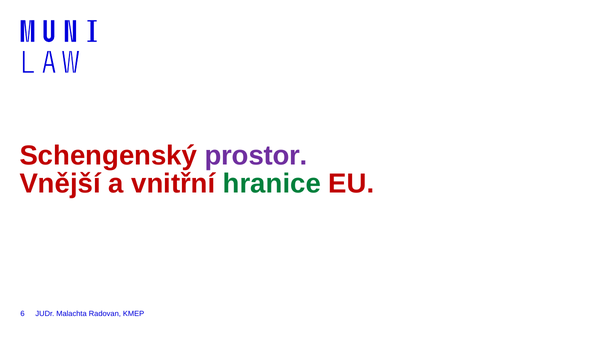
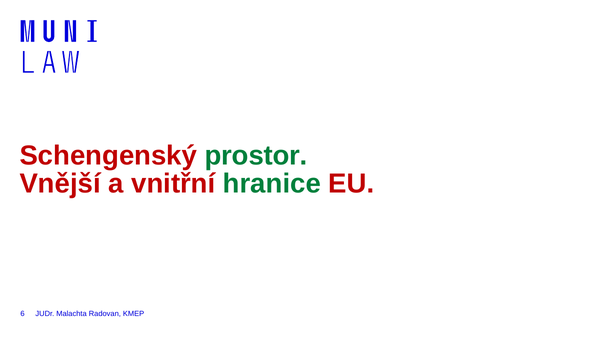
prostor colour: purple -> green
